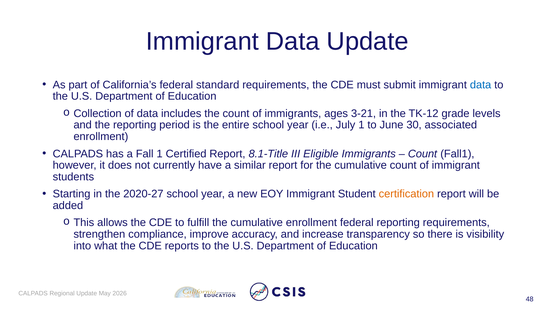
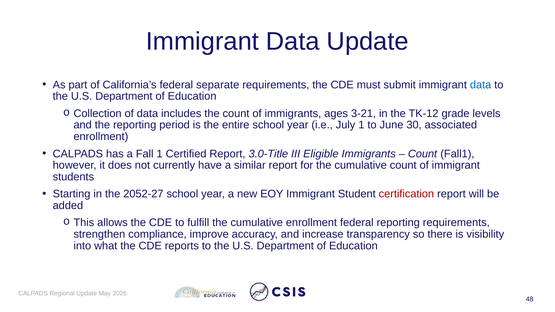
standard: standard -> separate
8.1-Title: 8.1-Title -> 3.0-Title
2020-27: 2020-27 -> 2052-27
certification colour: orange -> red
